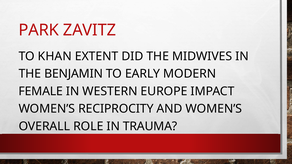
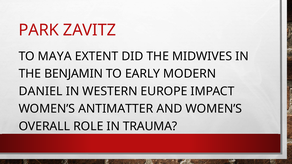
KHAN: KHAN -> MAYA
FEMALE: FEMALE -> DANIEL
RECIPROCITY: RECIPROCITY -> ANTIMATTER
